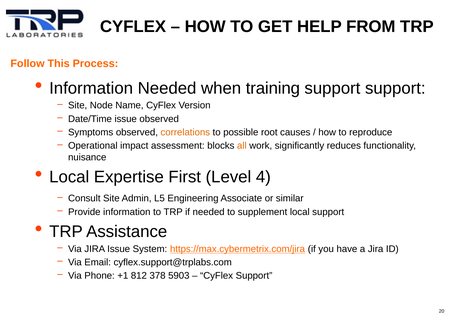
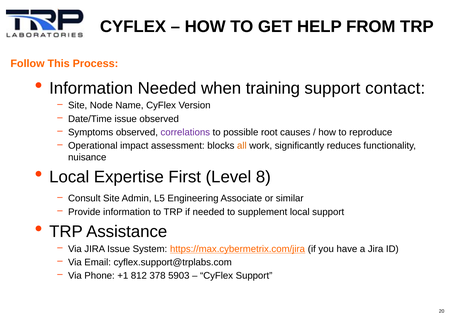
support support: support -> contact
correlations colour: orange -> purple
4: 4 -> 8
